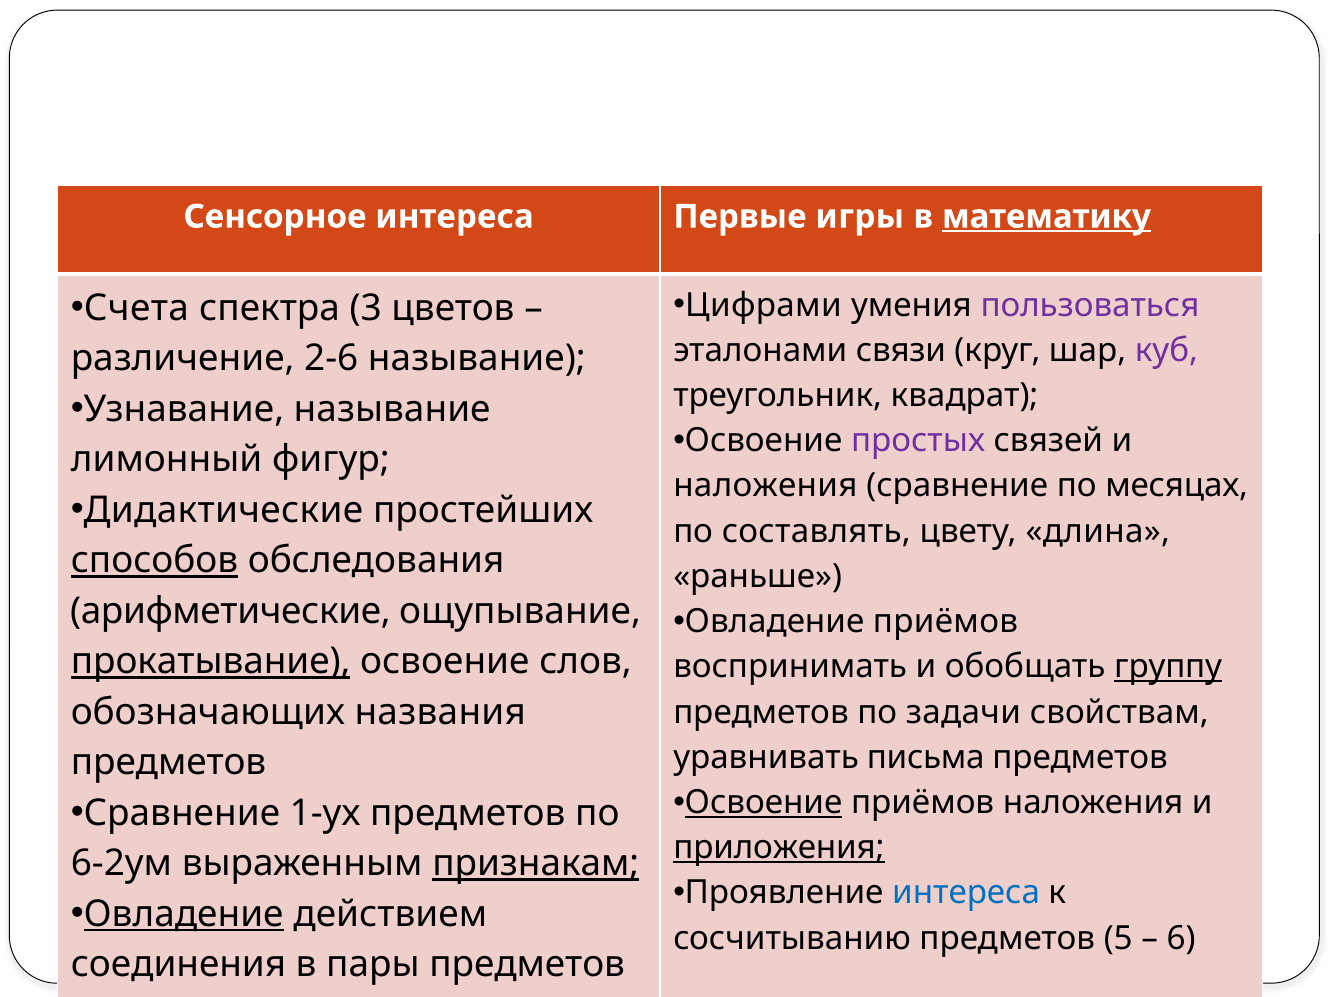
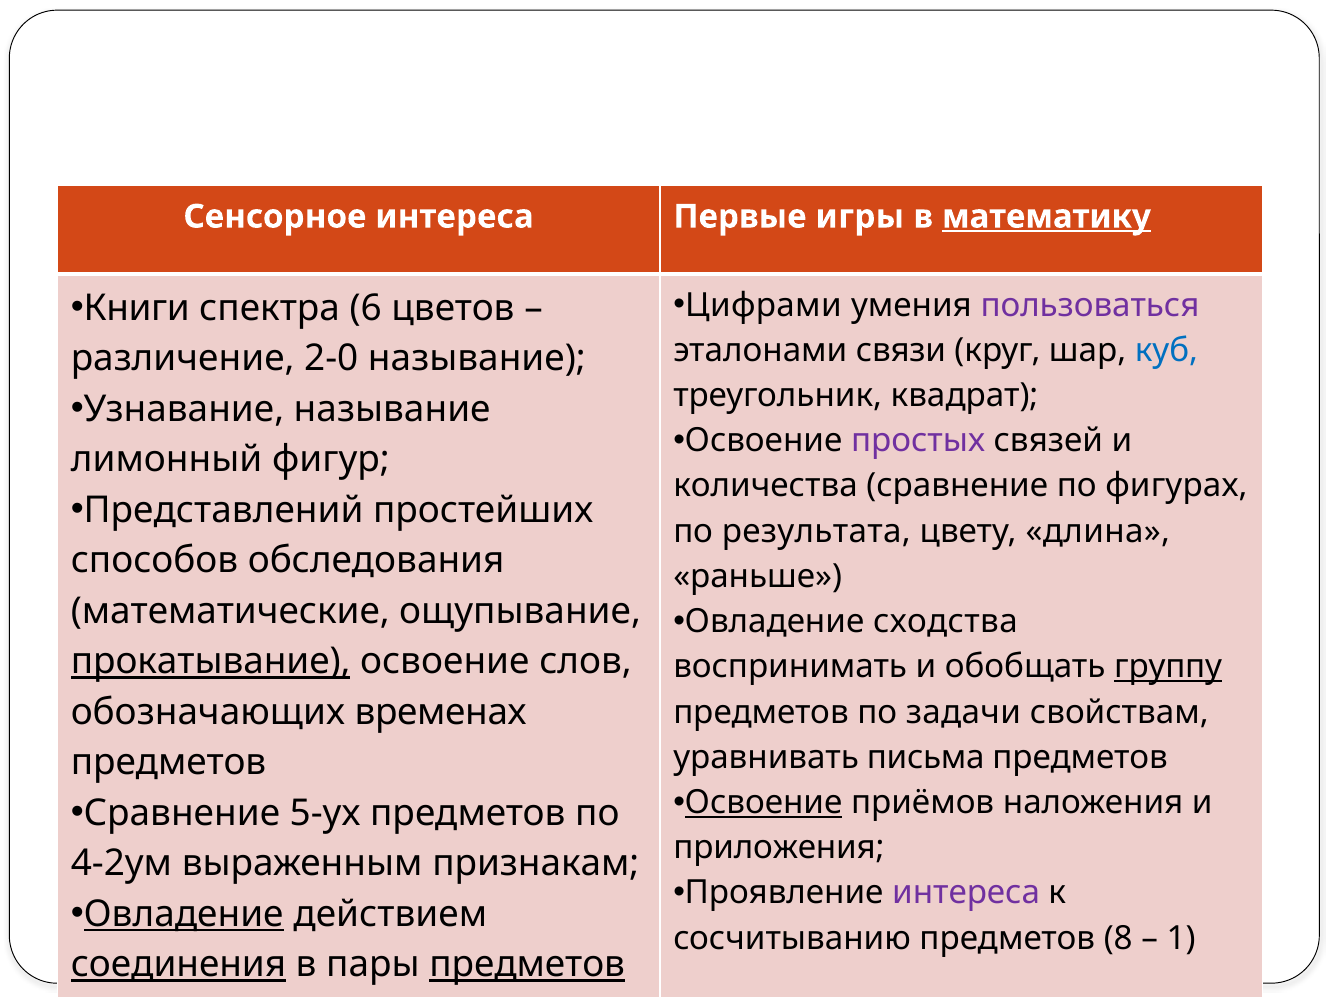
Счета: Счета -> Книги
3: 3 -> 6
куб colour: purple -> blue
2-6: 2-6 -> 2-0
наложения at (765, 486): наложения -> количества
месяцах: месяцах -> фигурах
Дидактические: Дидактические -> Представлений
составлять: составлять -> результата
способов underline: present -> none
арифметические: арифметические -> математические
Овладение приёмов: приёмов -> сходства
названия: названия -> временах
1-ух: 1-ух -> 5-ух
приложения underline: present -> none
6-2ум: 6-2ум -> 4-2ум
признакам underline: present -> none
интереса at (966, 893) colour: blue -> purple
5: 5 -> 8
6: 6 -> 1
соединения underline: none -> present
предметов at (527, 964) underline: none -> present
